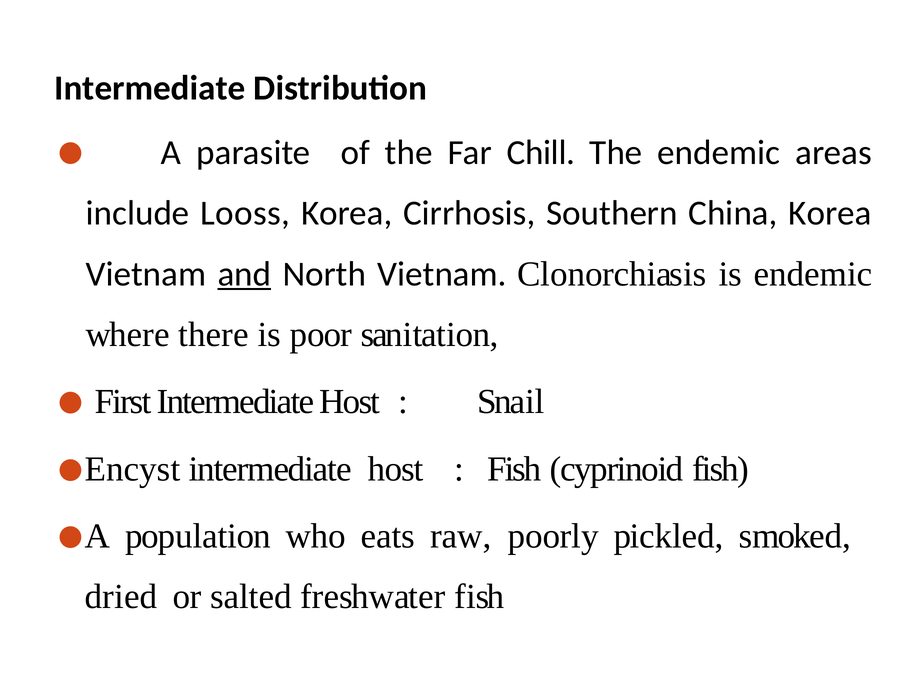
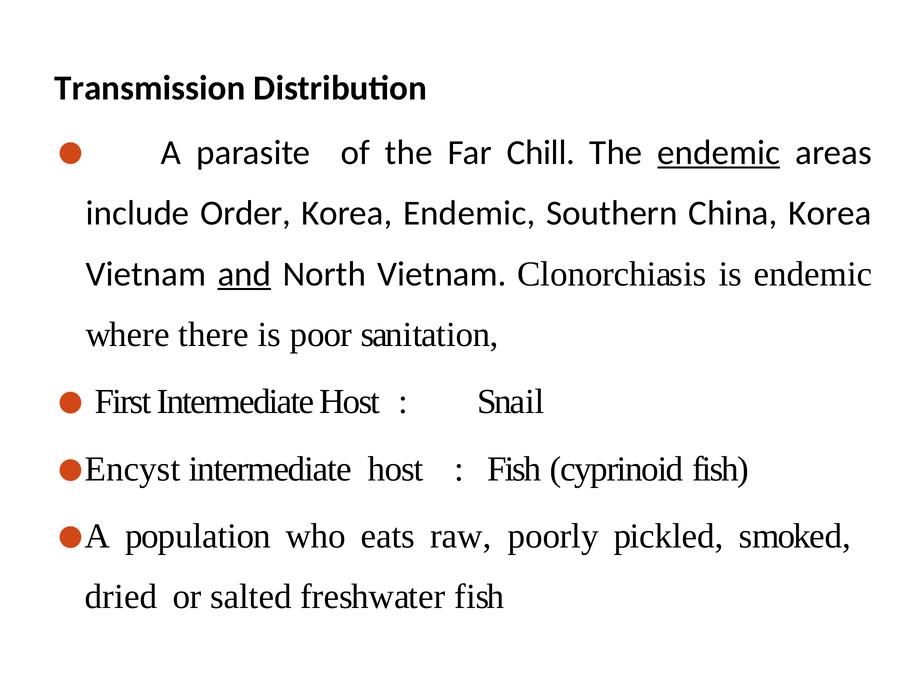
Intermediate at (150, 88): Intermediate -> Transmission
endemic at (719, 152) underline: none -> present
Looss: Looss -> Order
Korea Cirrhosis: Cirrhosis -> Endemic
